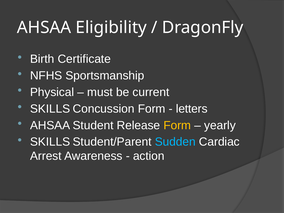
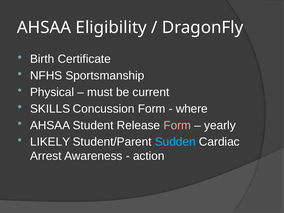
letters: letters -> where
Form at (177, 125) colour: yellow -> pink
SKILLS at (50, 142): SKILLS -> LIKELY
